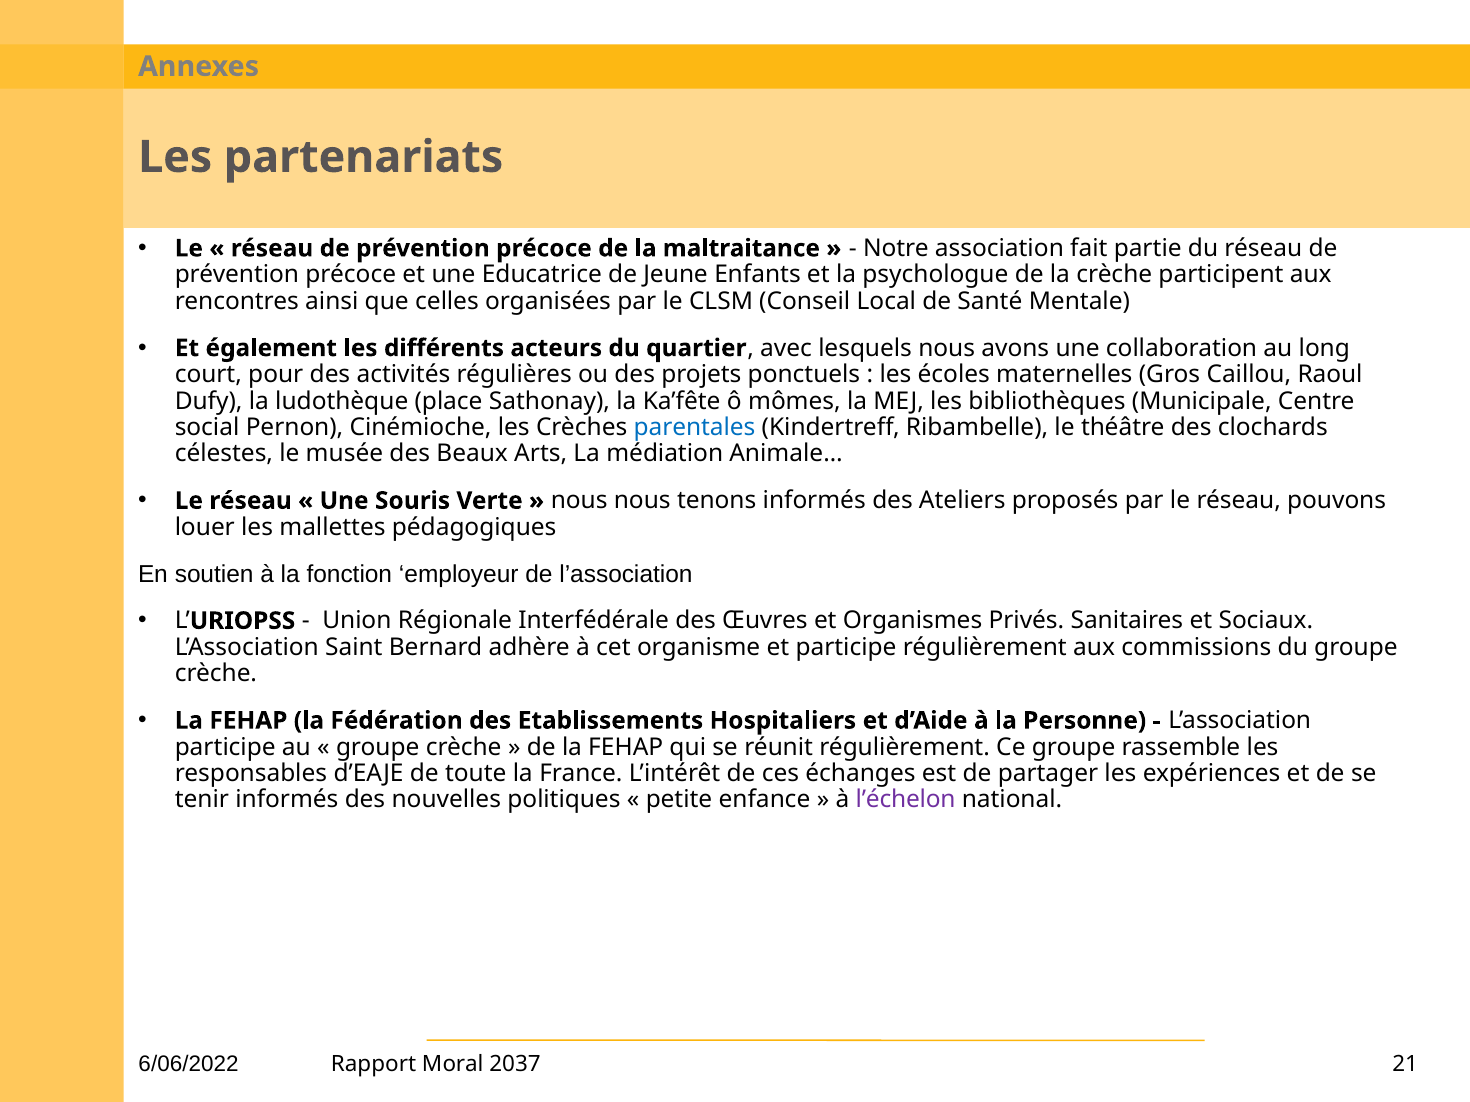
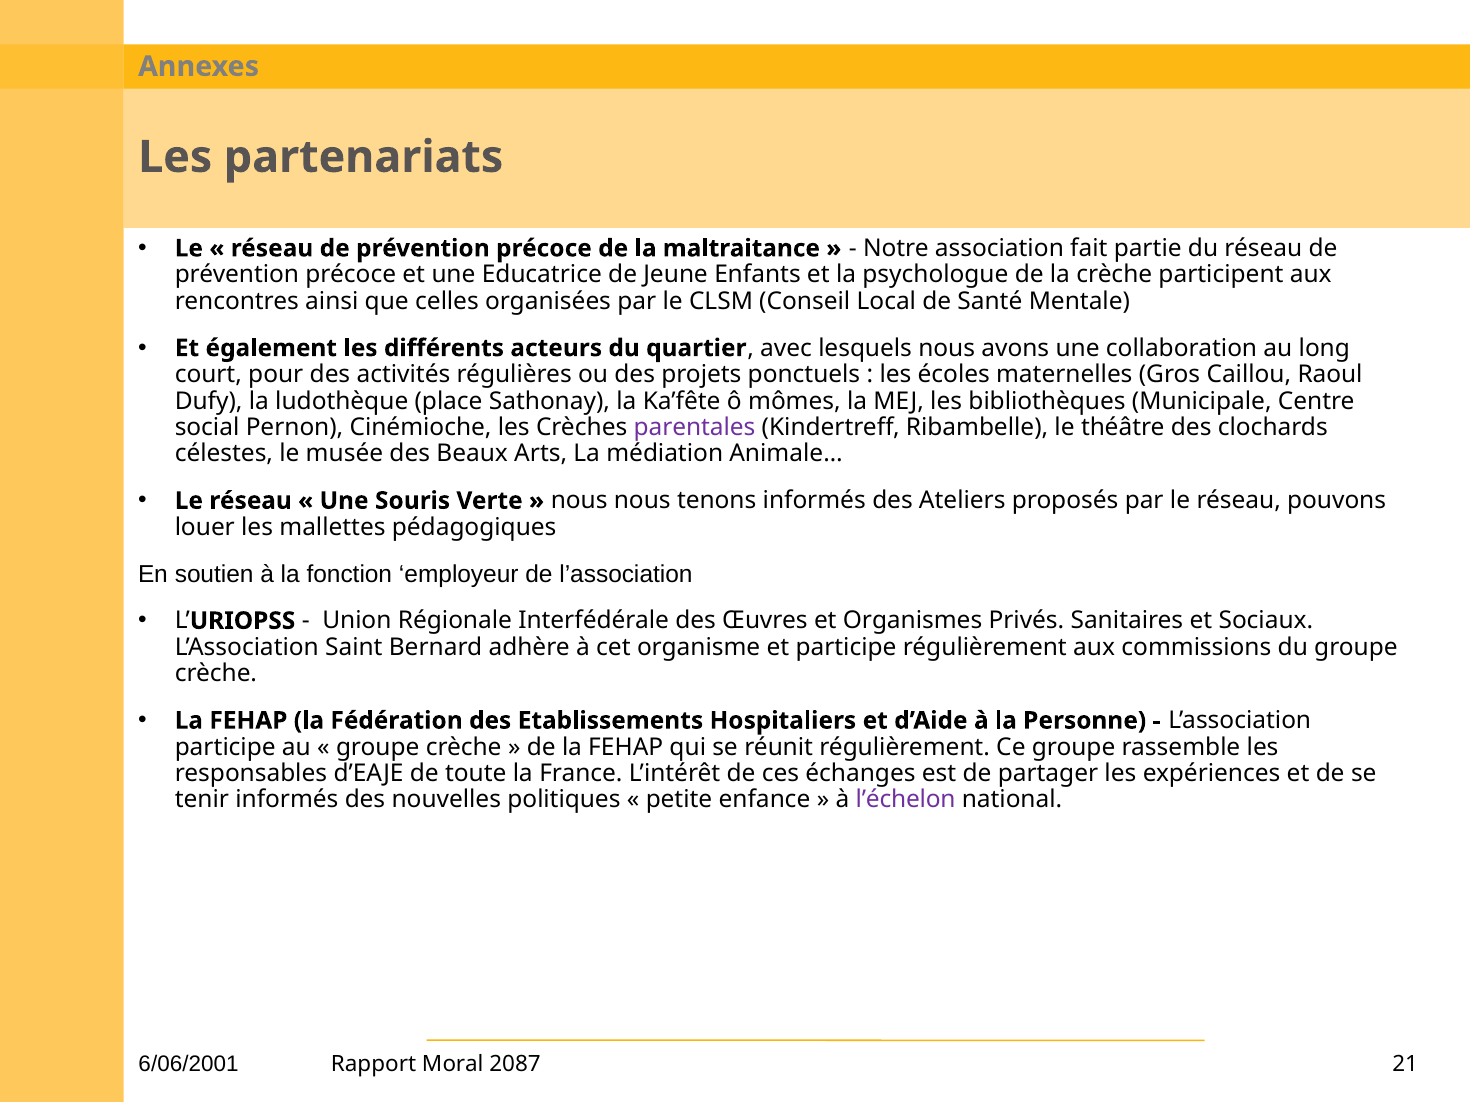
parentales colour: blue -> purple
6/06/2022: 6/06/2022 -> 6/06/2001
2037: 2037 -> 2087
